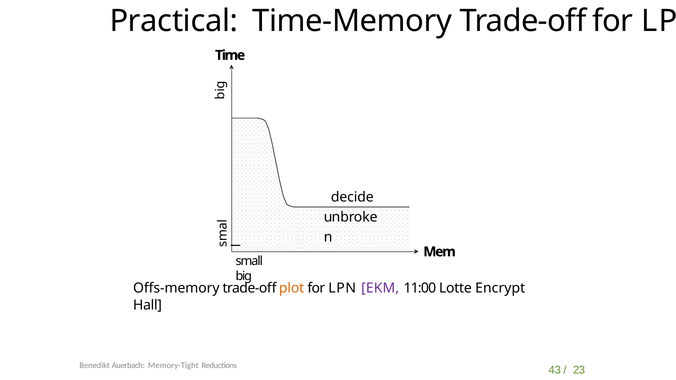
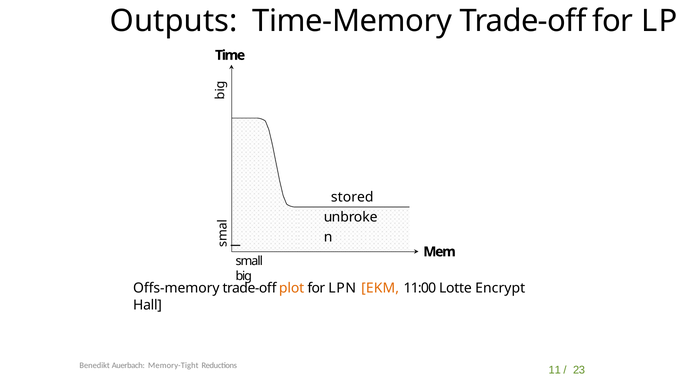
Practical: Practical -> Outputs
decide: decide -> stored
EKM colour: purple -> orange
43: 43 -> 11
